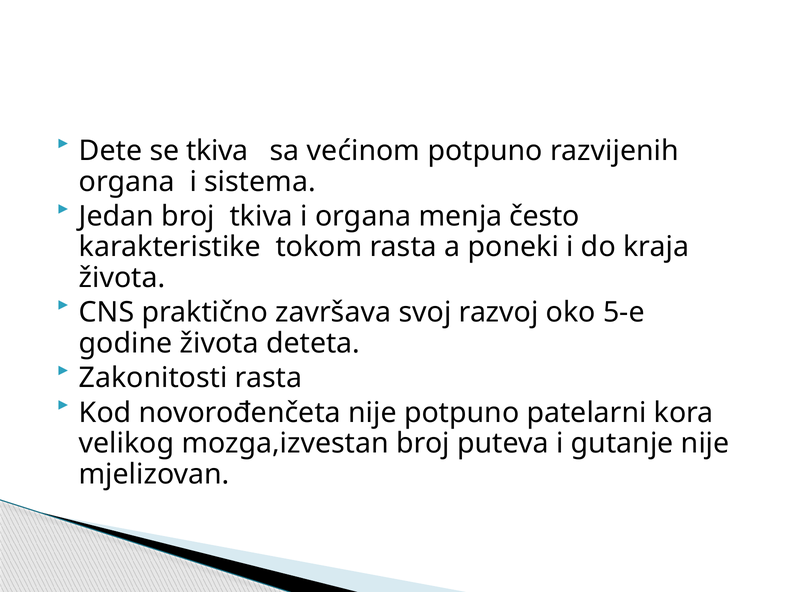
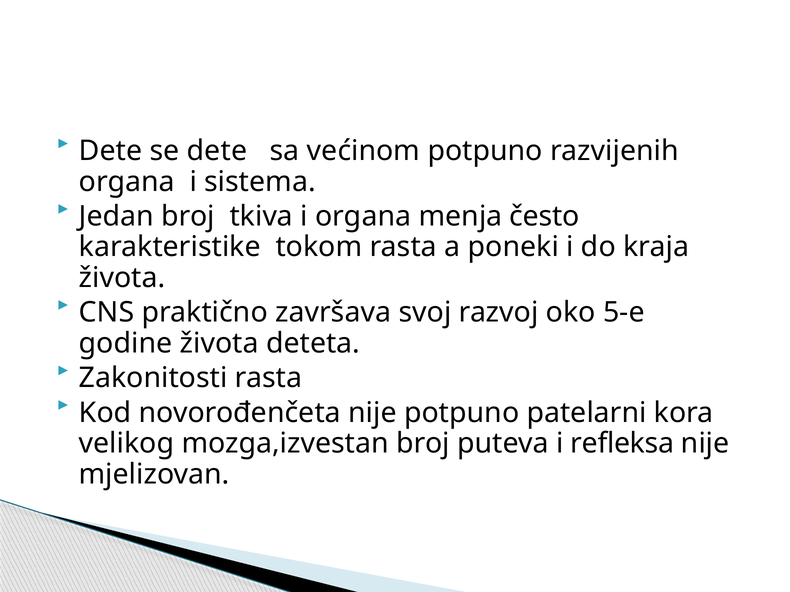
se tkiva: tkiva -> dete
gutanje: gutanje -> refleksa
